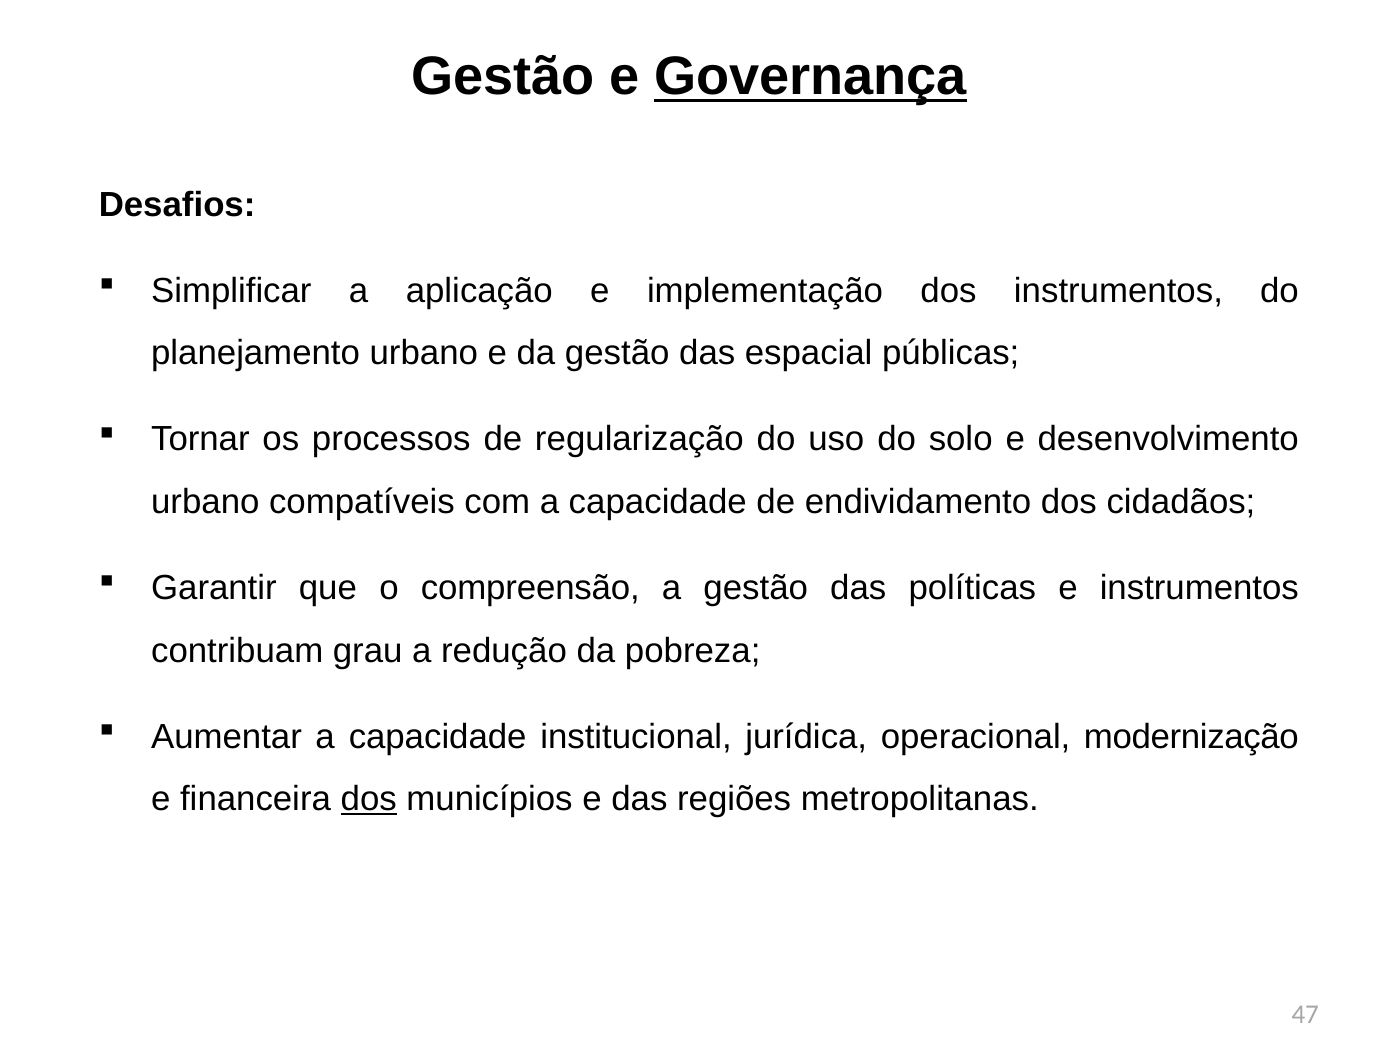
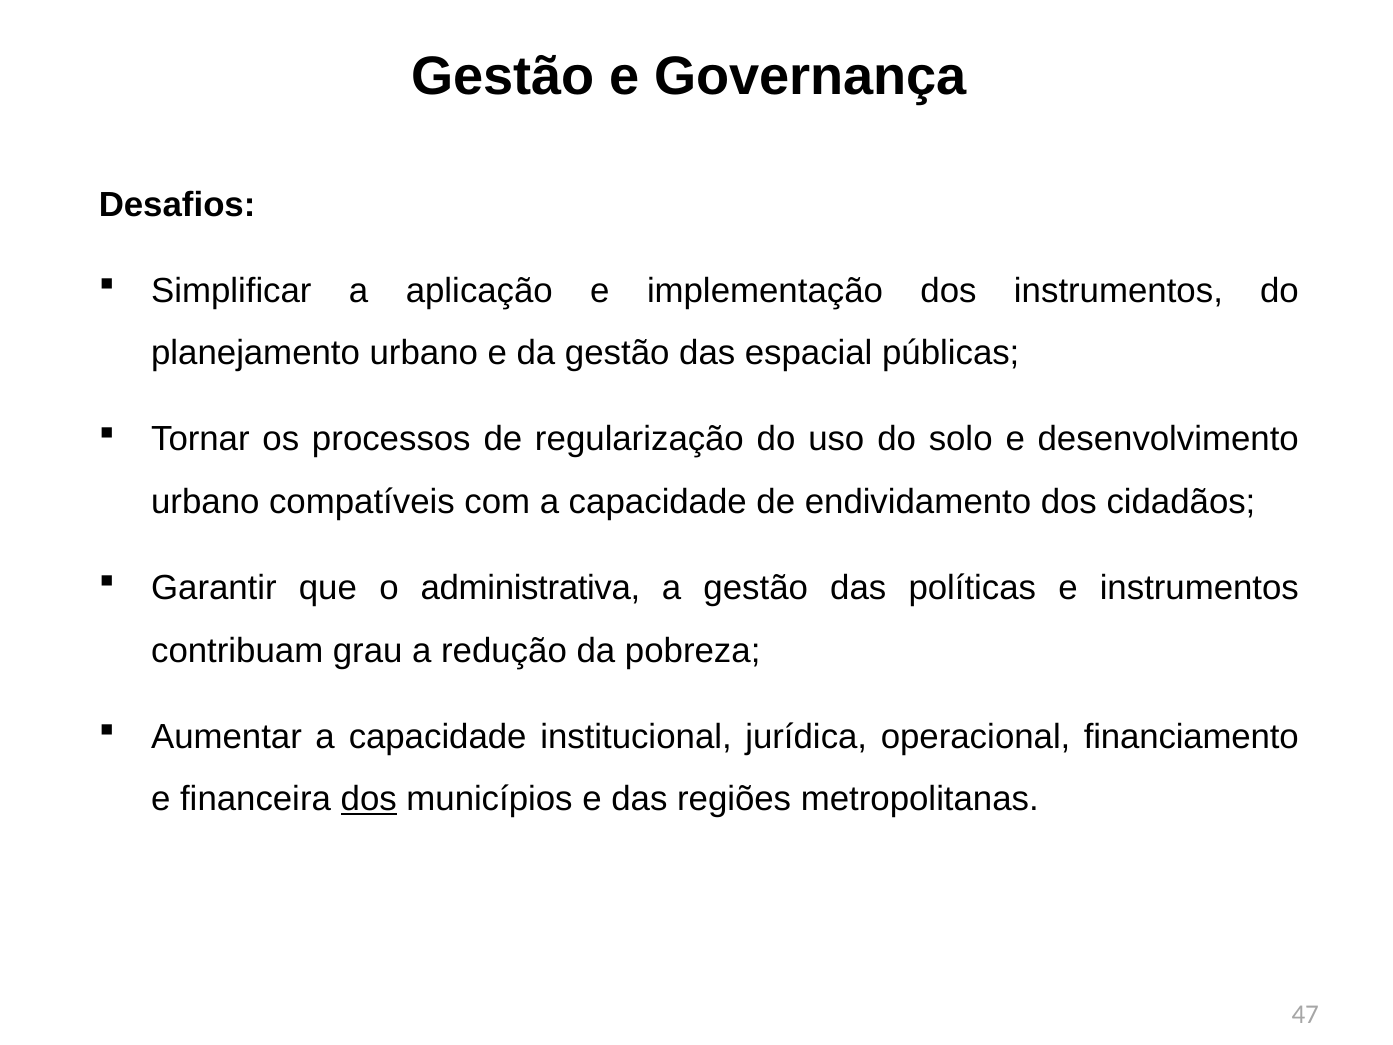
Governança underline: present -> none
compreensão: compreensão -> administrativa
modernização: modernização -> financiamento
